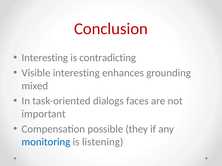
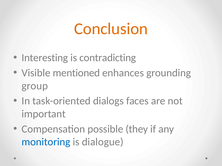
Conclusion colour: red -> orange
Visible interesting: interesting -> mentioned
mixed: mixed -> group
listening: listening -> dialogue
